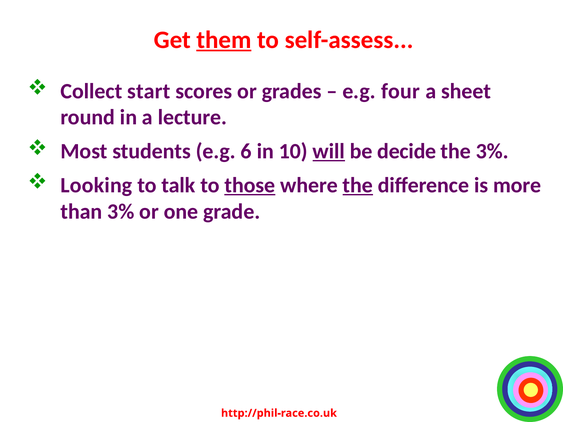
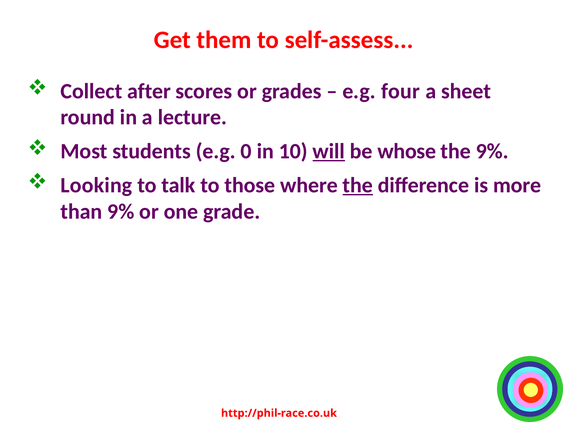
them underline: present -> none
start: start -> after
6: 6 -> 0
decide: decide -> whose
the 3%: 3% -> 9%
those underline: present -> none
than 3%: 3% -> 9%
